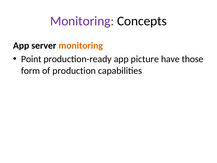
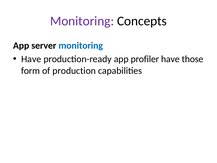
monitoring at (81, 46) colour: orange -> blue
Point at (31, 59): Point -> Have
picture: picture -> profiler
